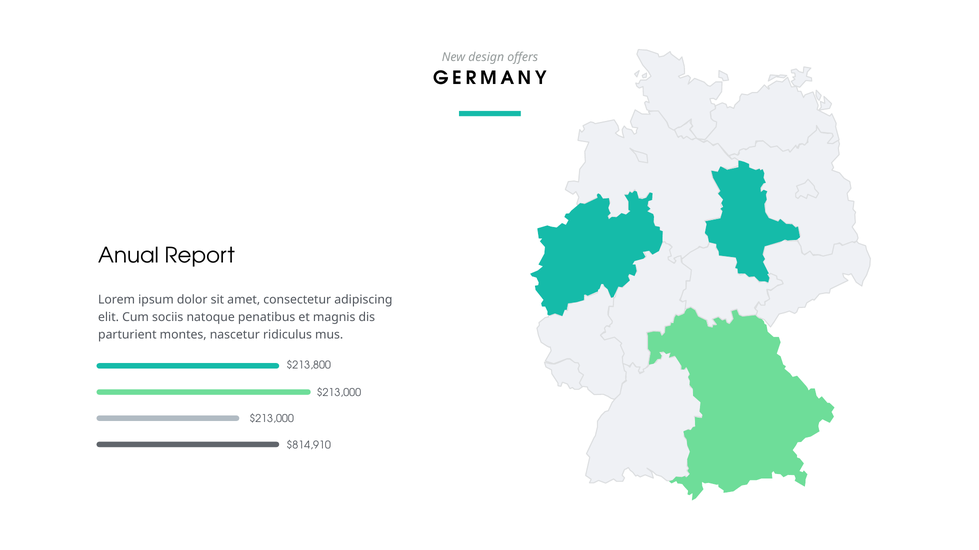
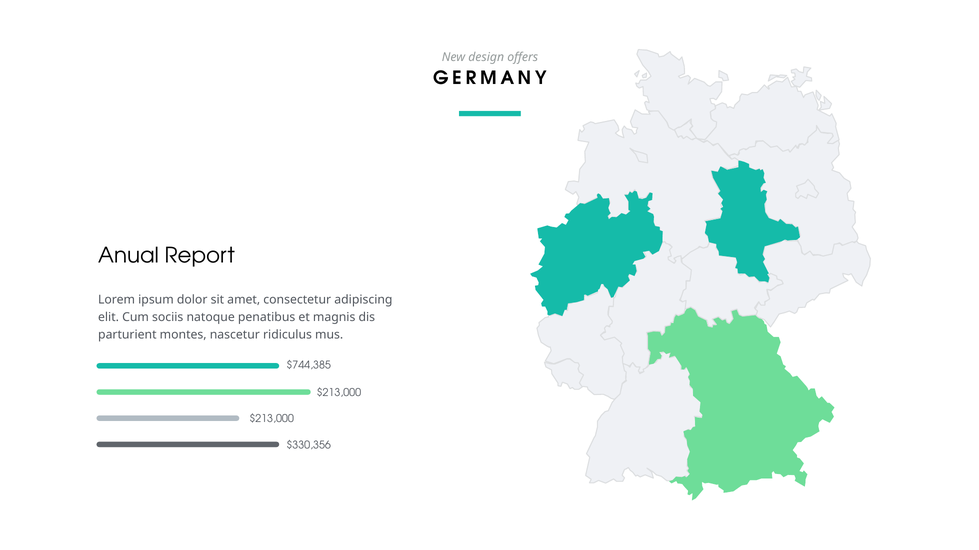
$213,800: $213,800 -> $744,385
$814,910: $814,910 -> $330,356
